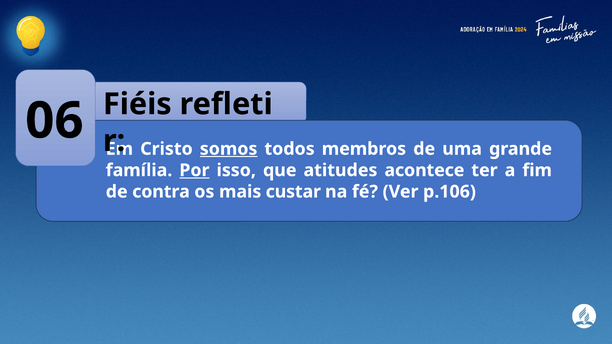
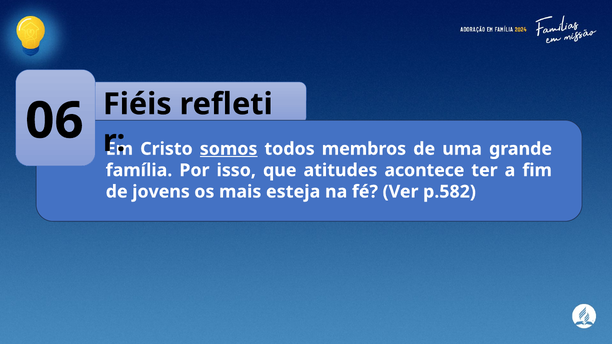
Por underline: present -> none
contra: contra -> jovens
custar: custar -> esteja
p.106: p.106 -> p.582
